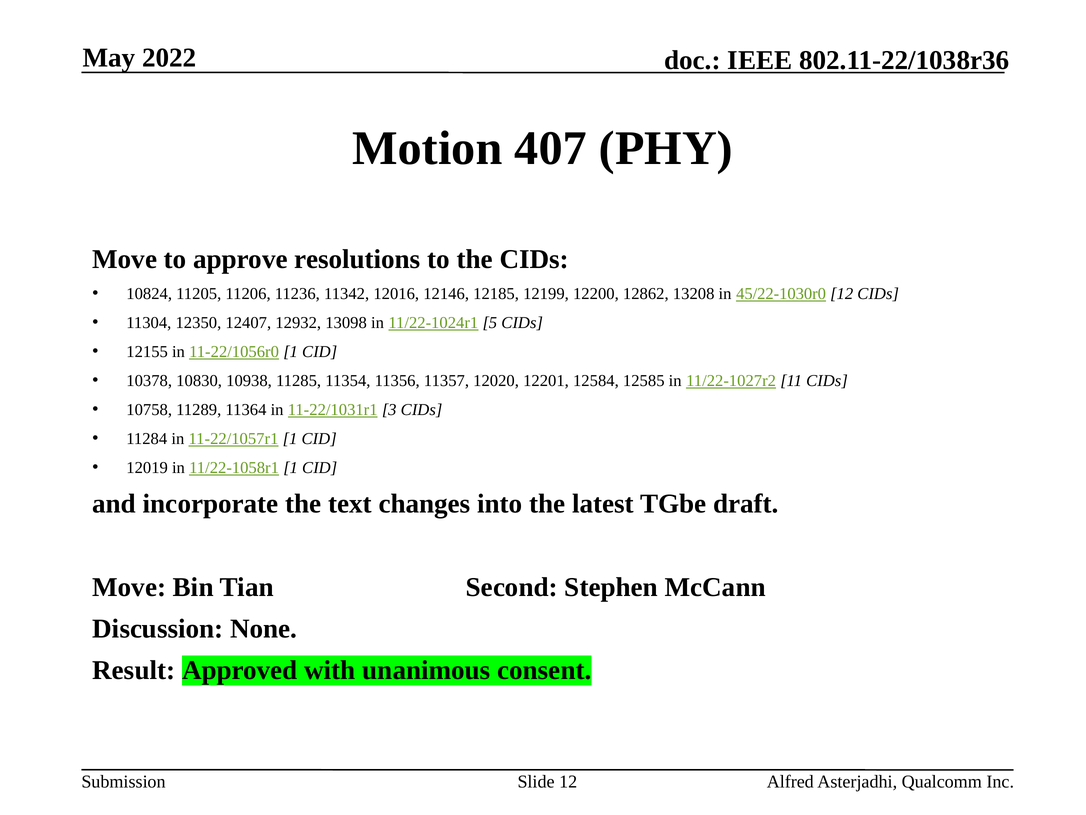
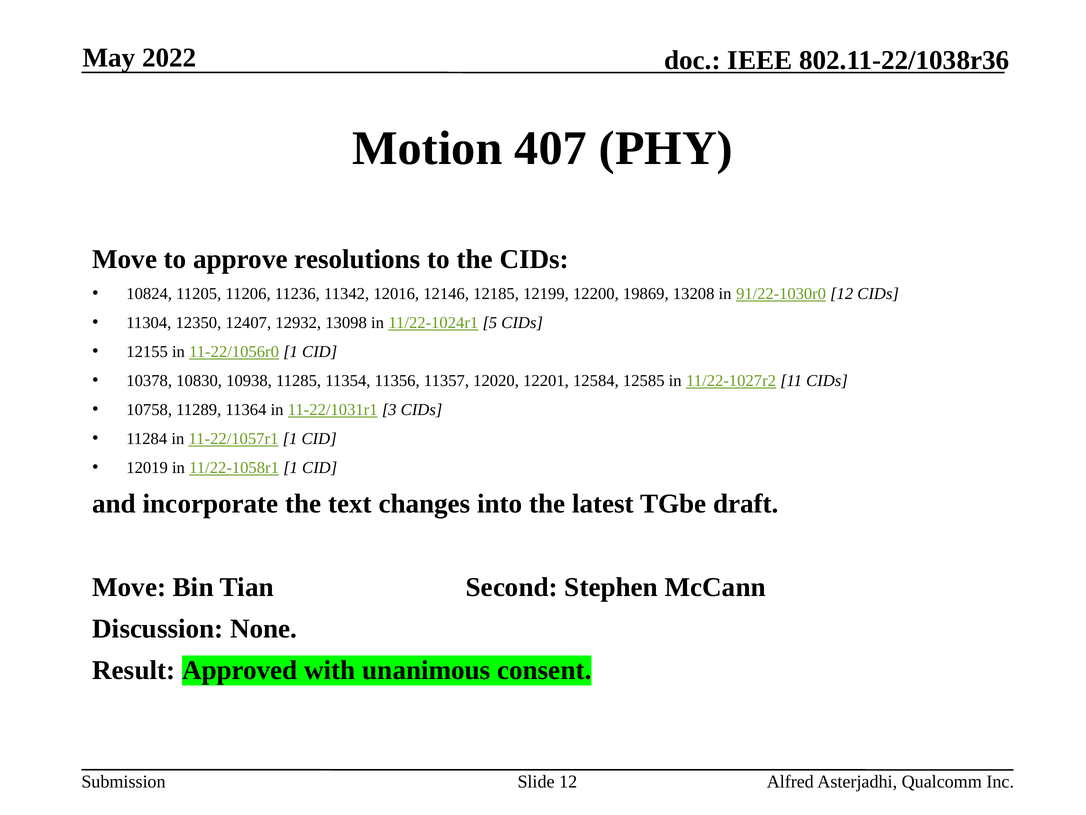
12862: 12862 -> 19869
45/22-1030r0: 45/22-1030r0 -> 91/22-1030r0
